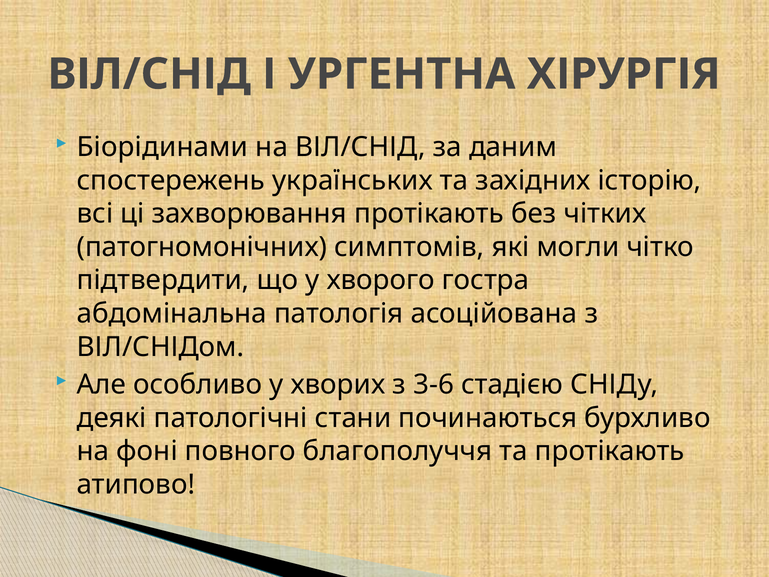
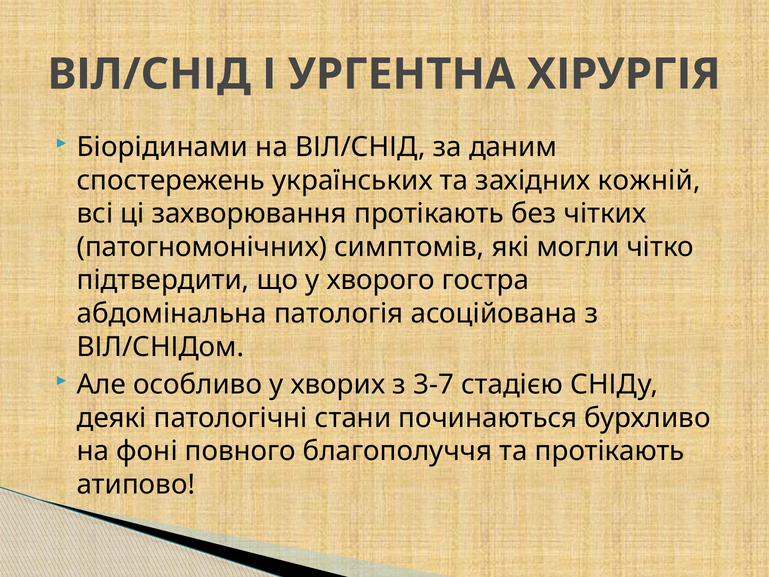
історію: історію -> кожній
3-6: 3-6 -> 3-7
